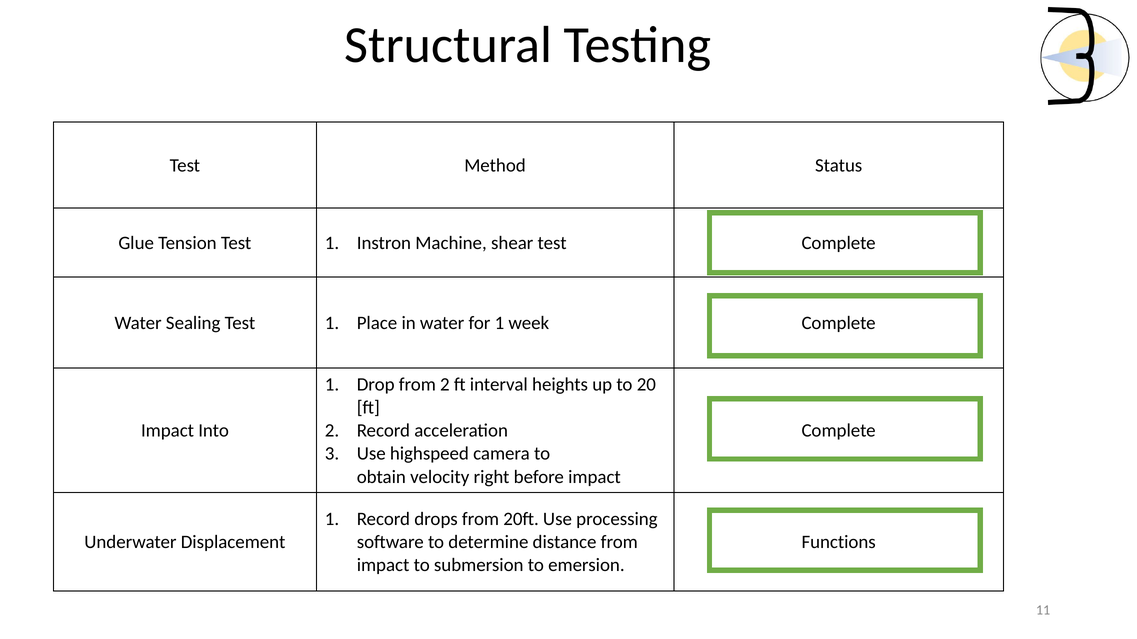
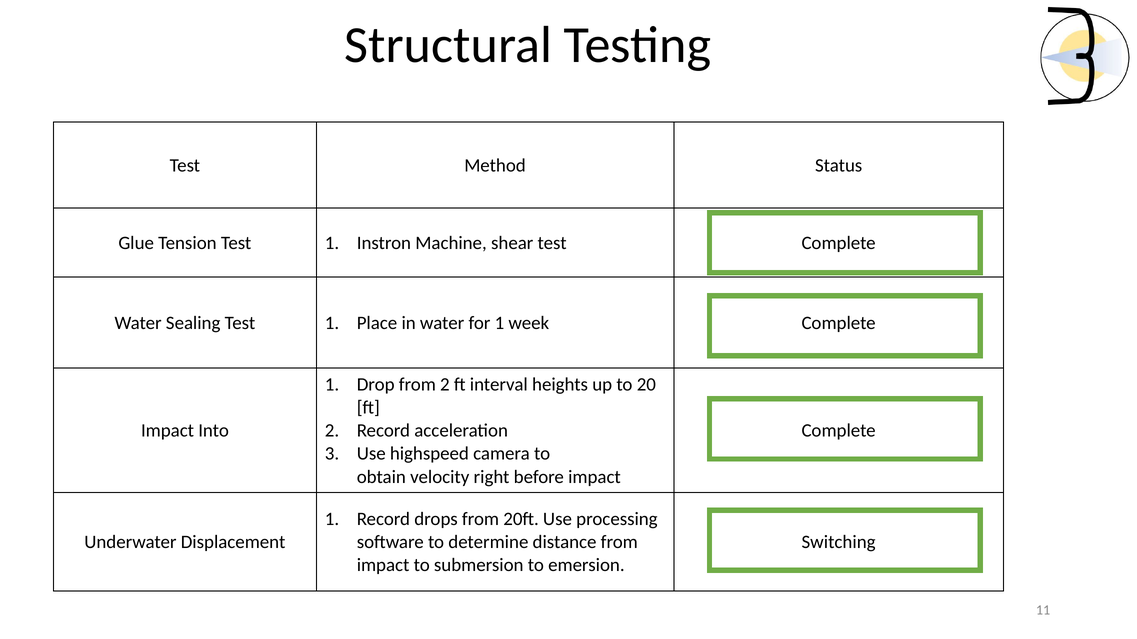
Functions: Functions -> Switching
